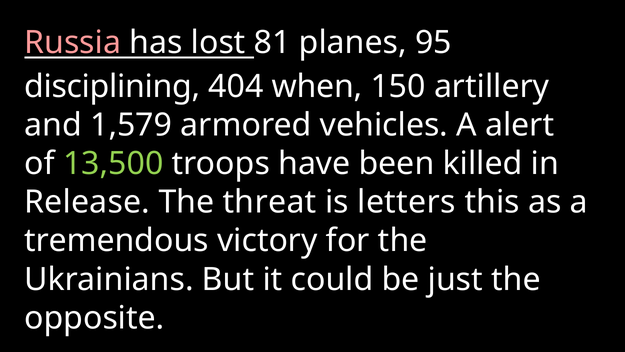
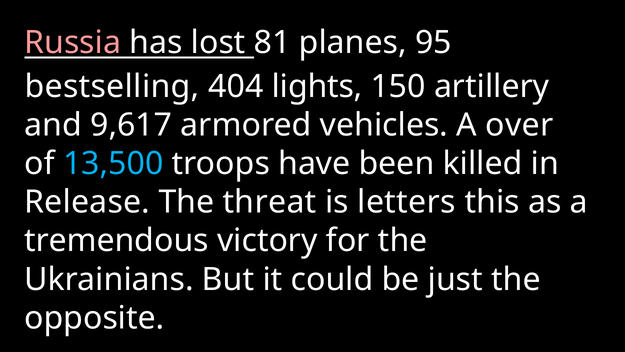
disciplining: disciplining -> bestselling
when: when -> lights
1,579: 1,579 -> 9,617
alert: alert -> over
13,500 colour: light green -> light blue
